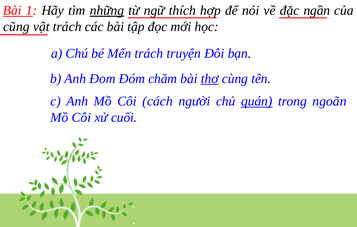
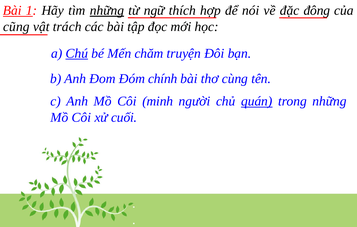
ngần: ngần -> đông
Chú underline: none -> present
Mến trách: trách -> chăm
chăm: chăm -> chính
thơ underline: present -> none
cách: cách -> minh
trong ngoãn: ngoãn -> những
